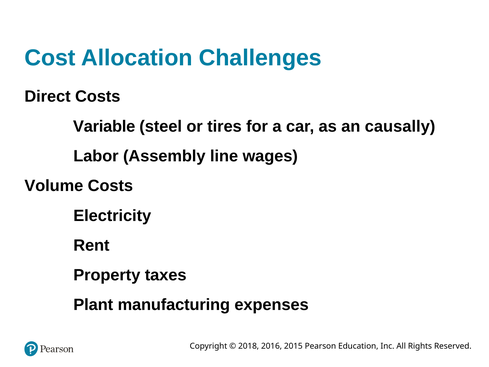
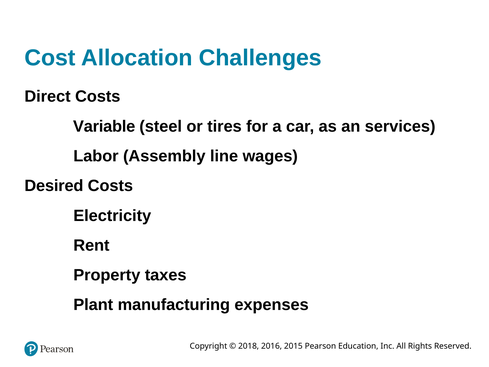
causally: causally -> services
Volume: Volume -> Desired
